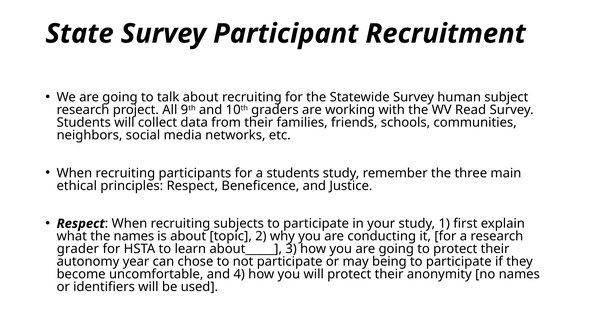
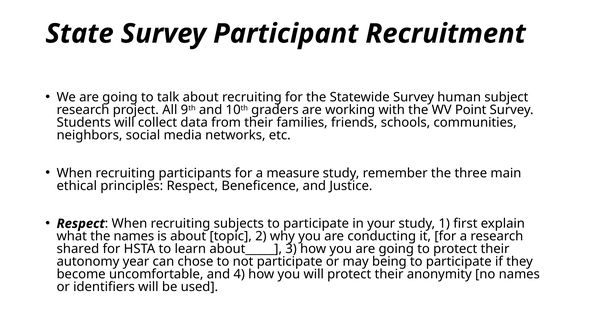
Read: Read -> Point
a students: students -> measure
grader: grader -> shared
